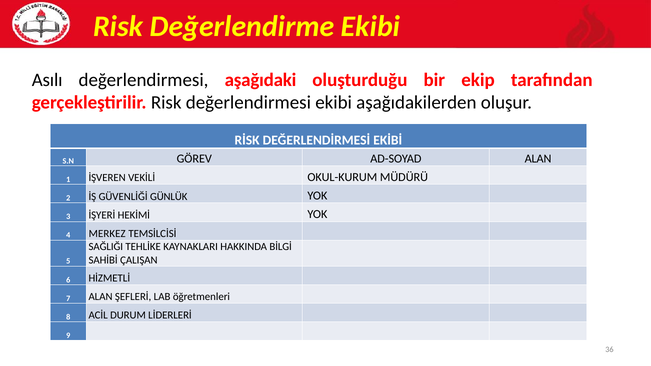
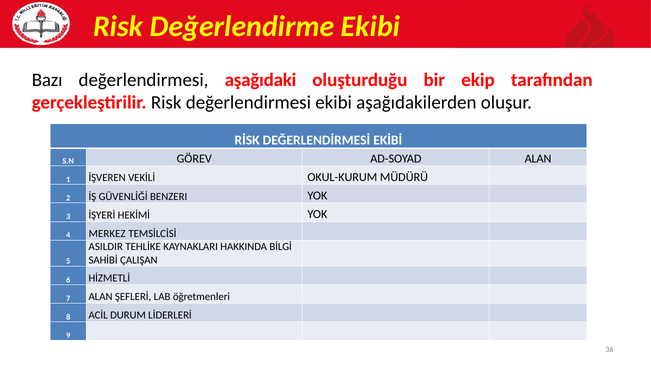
Asılı: Asılı -> Bazı
GÜNLÜK: GÜNLÜK -> BENZERI
SAĞLIĞI: SAĞLIĞI -> ASILDIR
